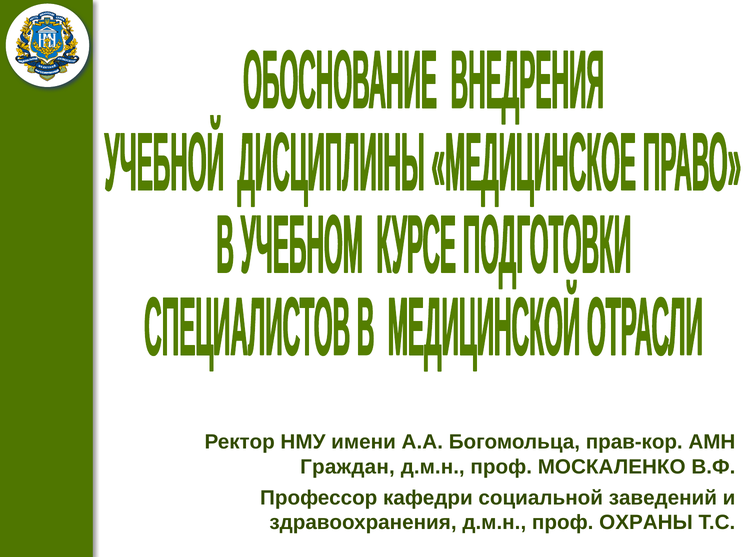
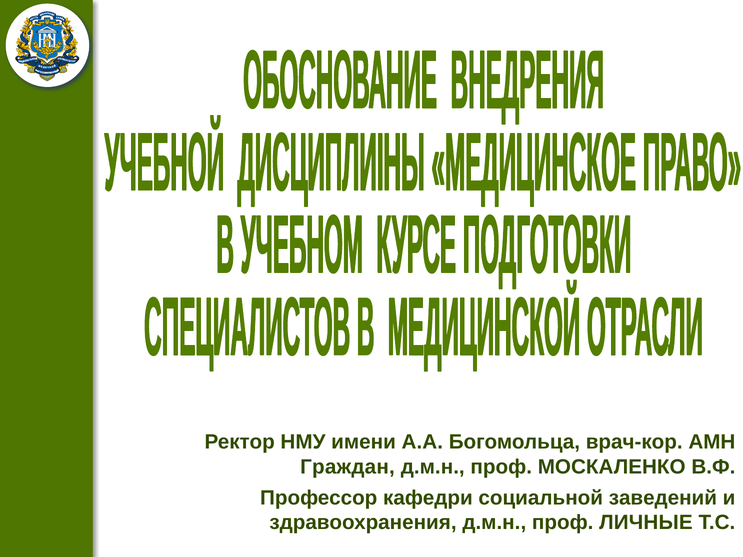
прав-кор: прав-кор -> врач-кор
ОХРАНЫ: ОХРАНЫ -> ЛИЧНЫЕ
